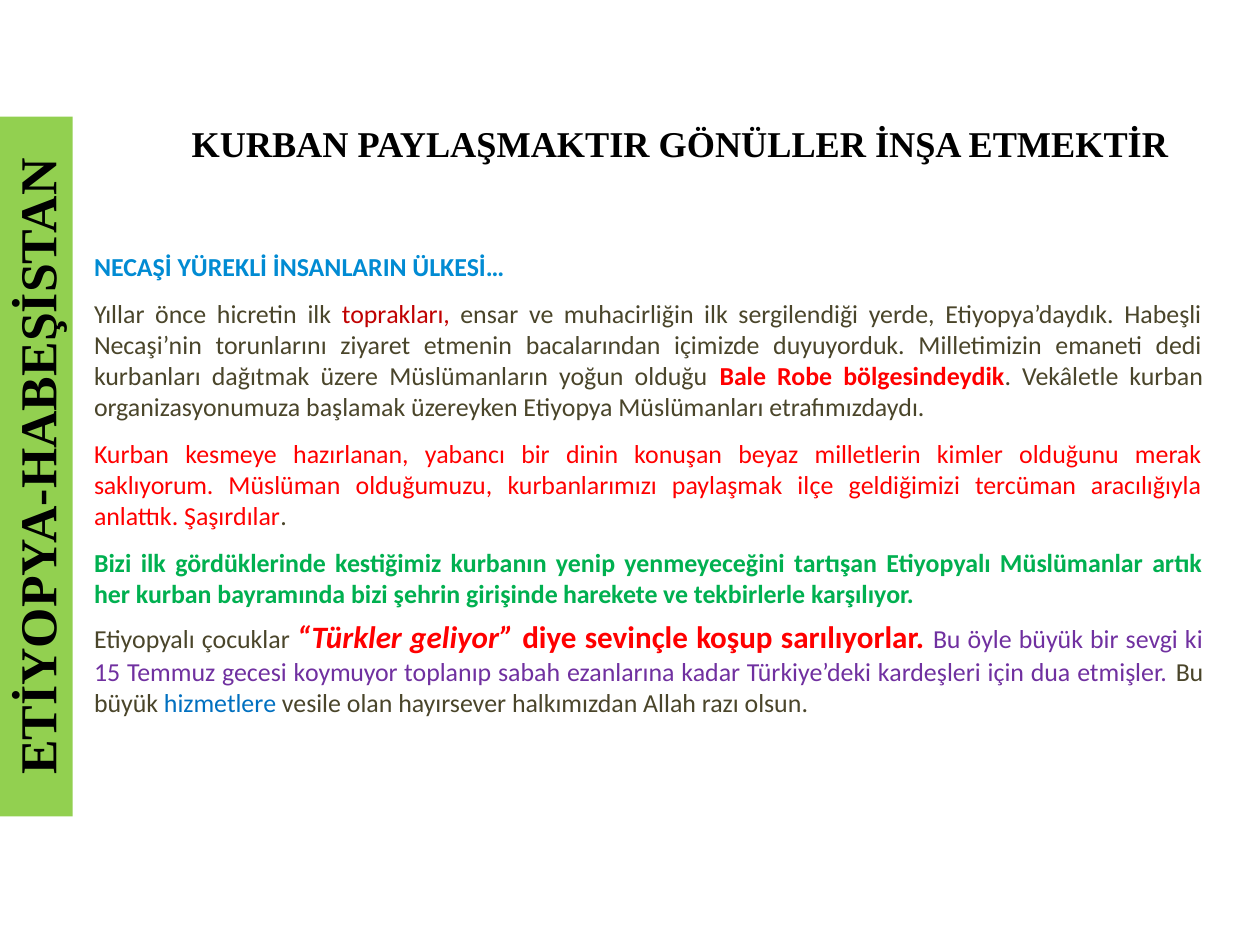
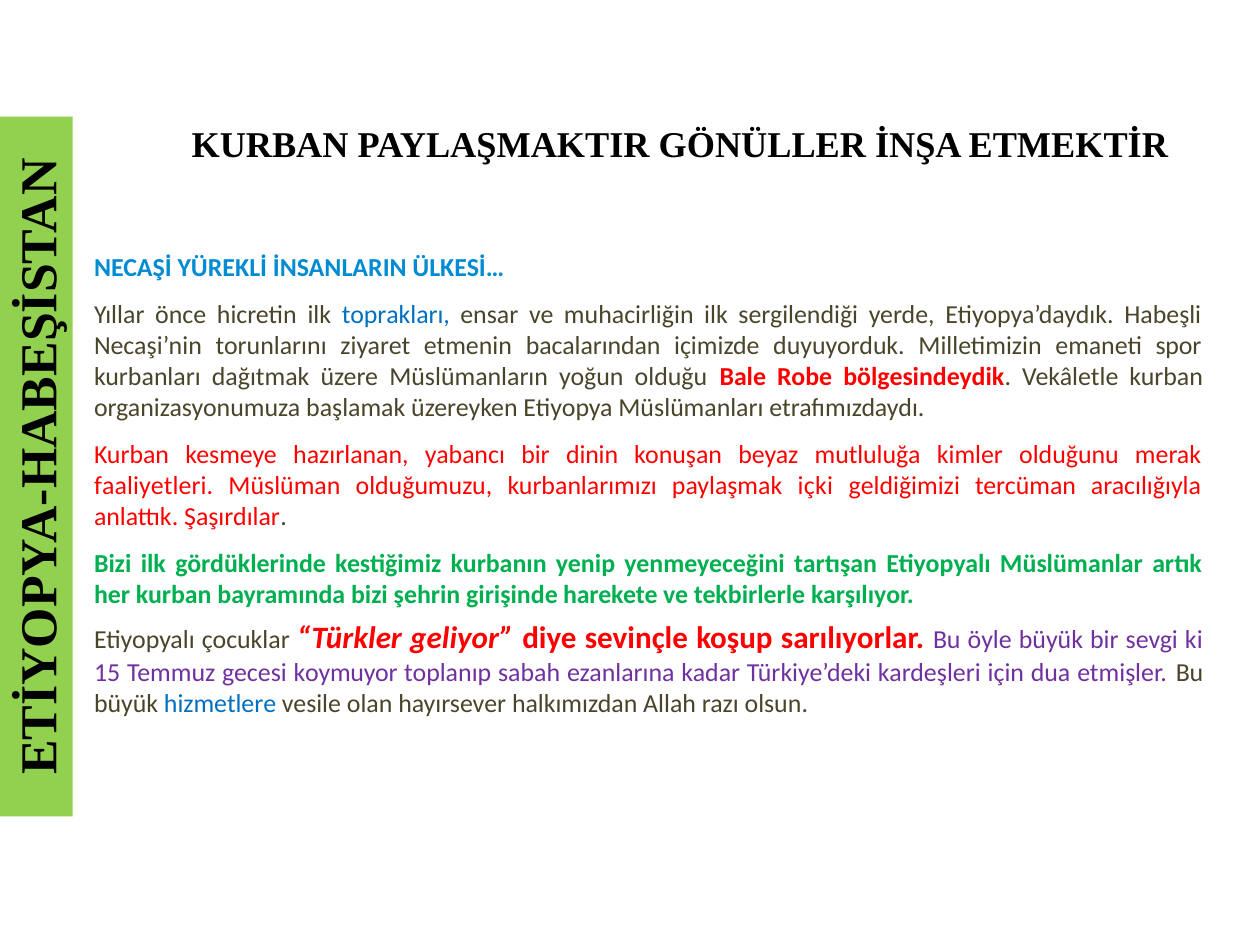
toprakları colour: red -> blue
dedi: dedi -> spor
milletlerin: milletlerin -> mutluluğa
saklıyorum: saklıyorum -> faaliyetleri
ilçe: ilçe -> içki
